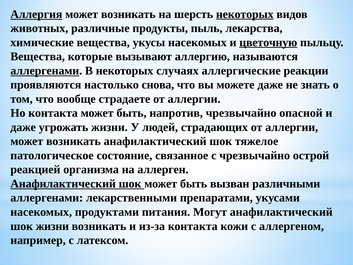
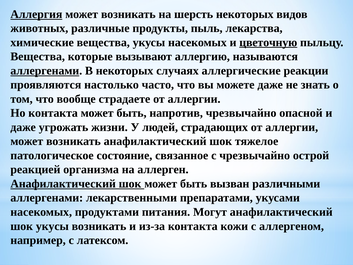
некоторых at (245, 14) underline: present -> none
снова: снова -> часто
шок жизни: жизни -> укусы
